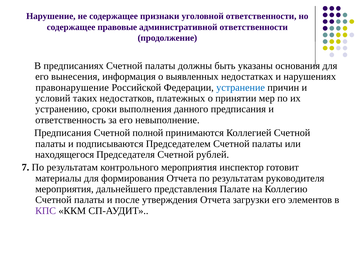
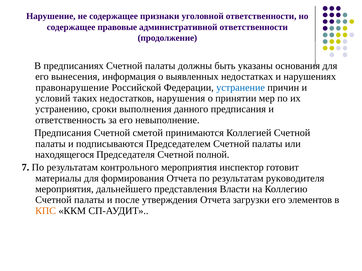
платежных: платежных -> нарушения
полной: полной -> сметой
рублей: рублей -> полной
Палате: Палате -> Власти
КПС colour: purple -> orange
